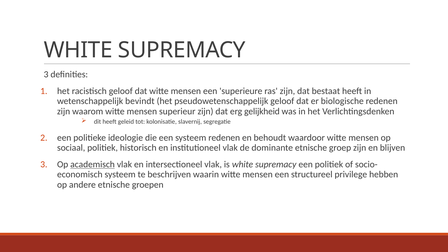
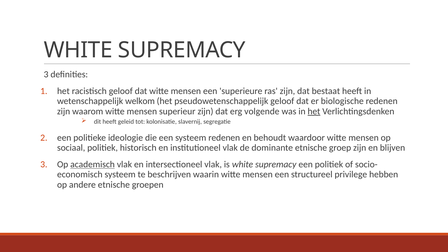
bevindt: bevindt -> welkom
gelijkheid: gelijkheid -> volgende
het at (314, 111) underline: none -> present
